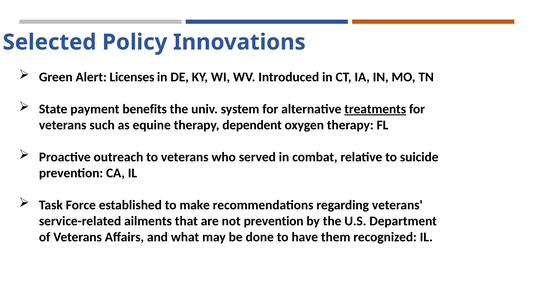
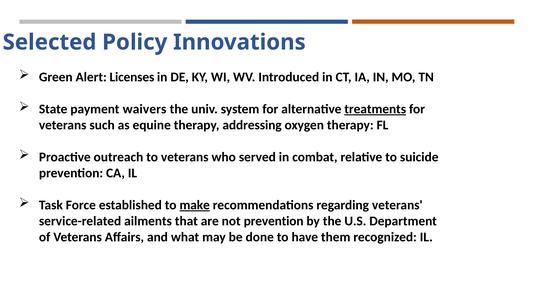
benefits: benefits -> waivers
dependent: dependent -> addressing
make underline: none -> present
